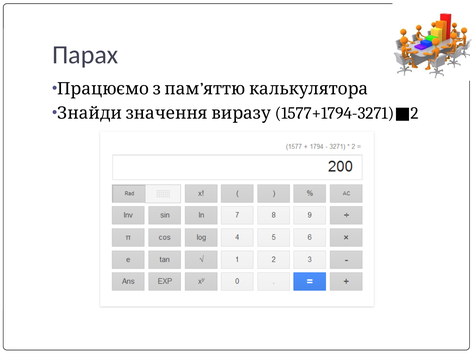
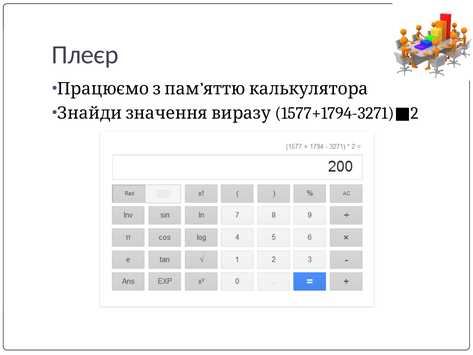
Парах: Парах -> Плеєр
